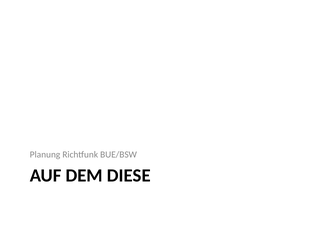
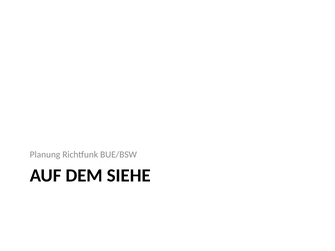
DIESE: DIESE -> SIEHE
